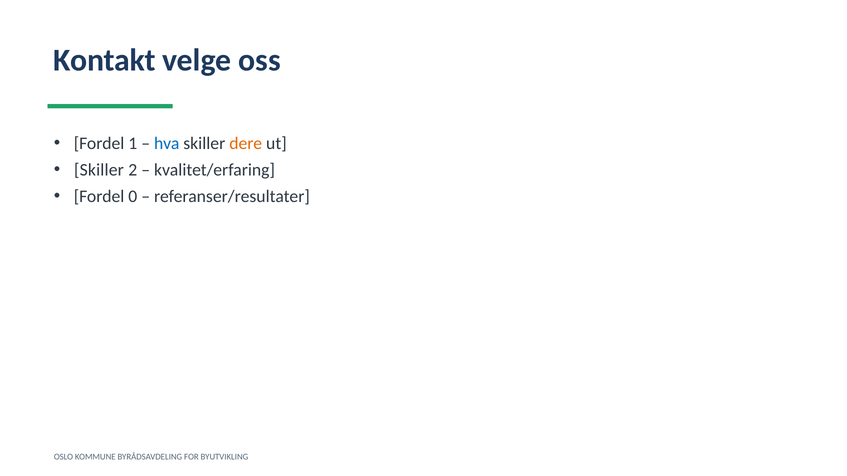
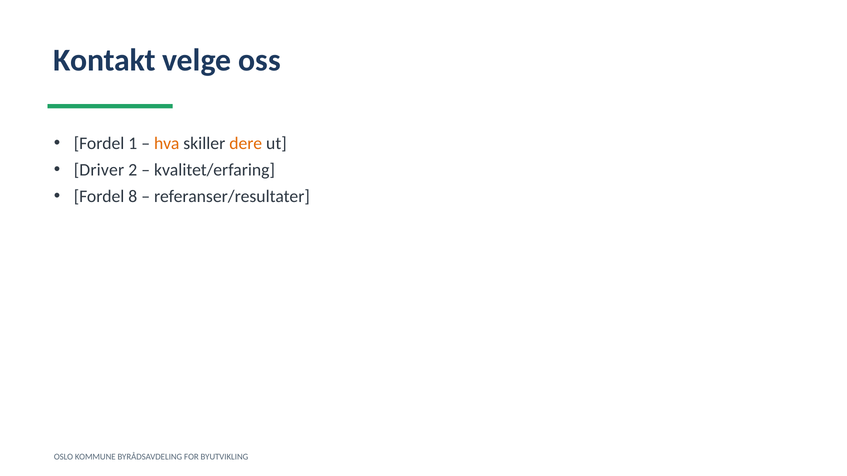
hva colour: blue -> orange
Skiller at (99, 170): Skiller -> Driver
0: 0 -> 8
